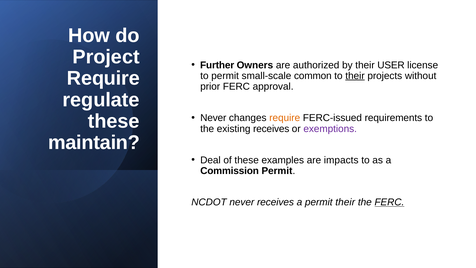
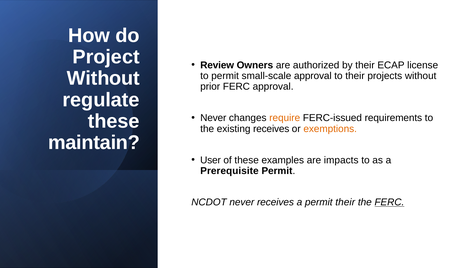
Further: Further -> Review
USER: USER -> ECAP
Require at (103, 78): Require -> Without
small-scale common: common -> approval
their at (355, 76) underline: present -> none
exemptions colour: purple -> orange
Deal: Deal -> User
Commission: Commission -> Prerequisite
